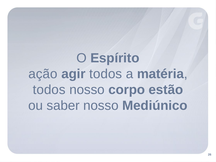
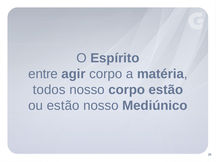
ação: ação -> entre
agir todos: todos -> corpo
ou saber: saber -> estão
